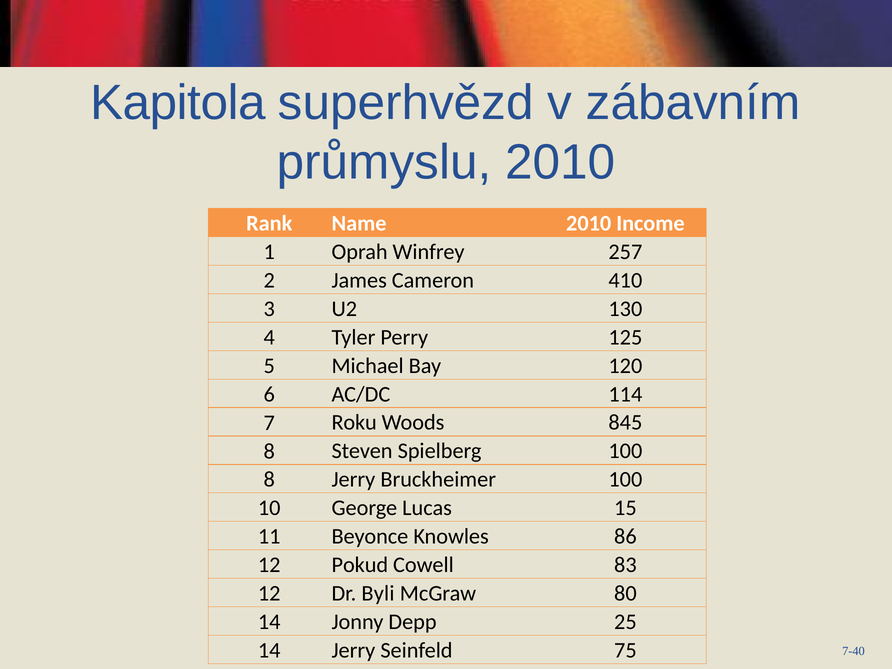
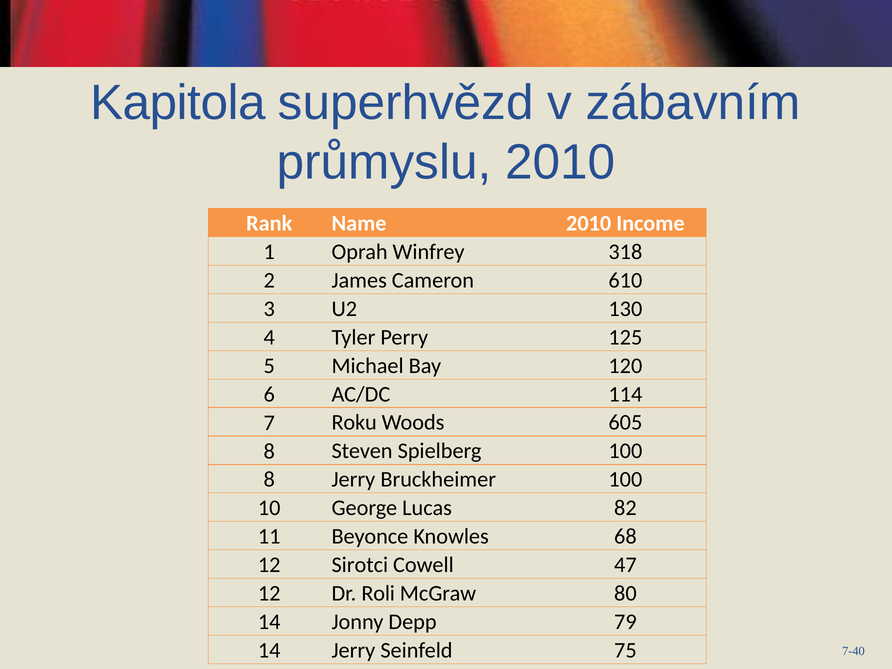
257: 257 -> 318
410: 410 -> 610
845: 845 -> 605
15: 15 -> 82
86: 86 -> 68
Pokud: Pokud -> Sirotci
83: 83 -> 47
Byli: Byli -> Roli
25: 25 -> 79
